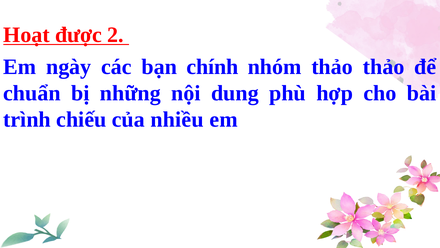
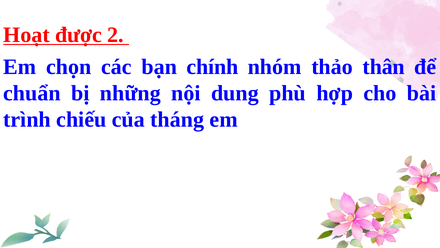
ngày: ngày -> chọn
thảo thảo: thảo -> thân
nhiều: nhiều -> tháng
